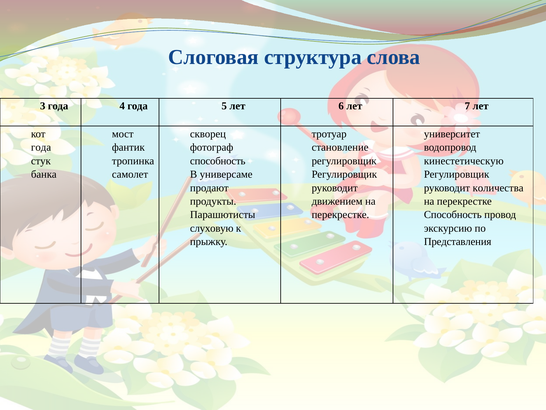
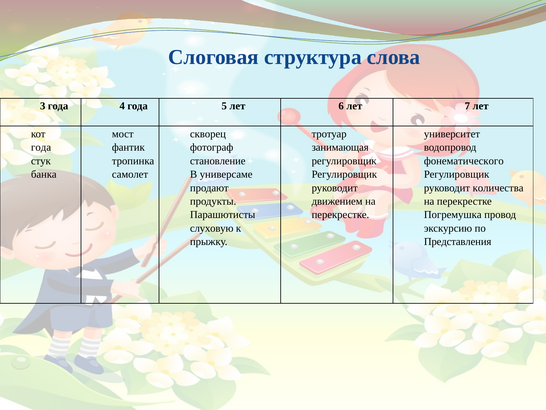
становление: становление -> занимающая
способность at (218, 161): способность -> становление
кинестетическую: кинестетическую -> фонематического
Способность at (453, 215): Способность -> Погремушка
